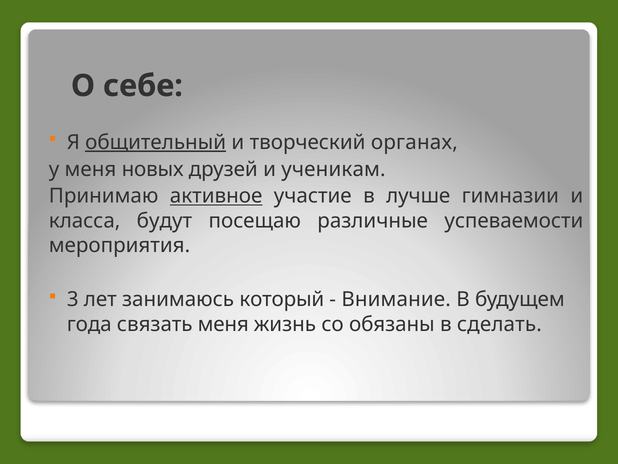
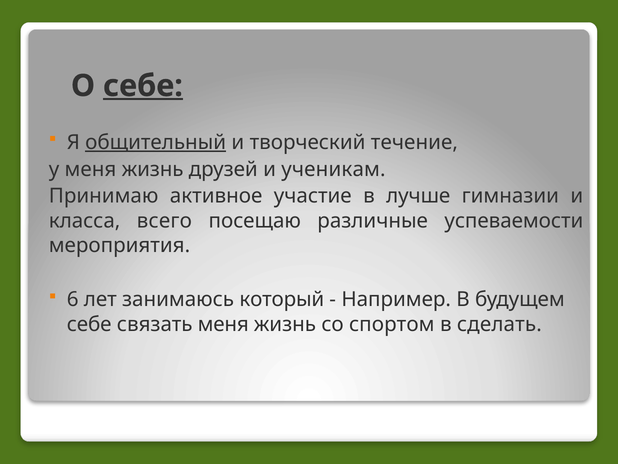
себе at (143, 86) underline: none -> present
органах: органах -> течение
у меня новых: новых -> жизнь
активное underline: present -> none
будут: будут -> всего
3: 3 -> 6
Внимание: Внимание -> Например
года at (89, 324): года -> себе
обязаны: обязаны -> спортом
